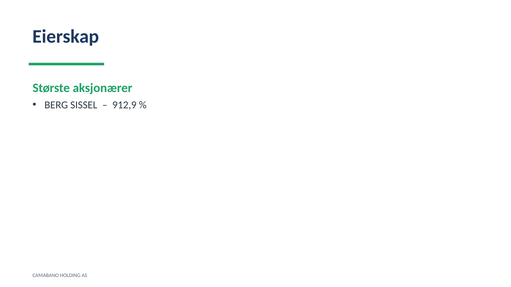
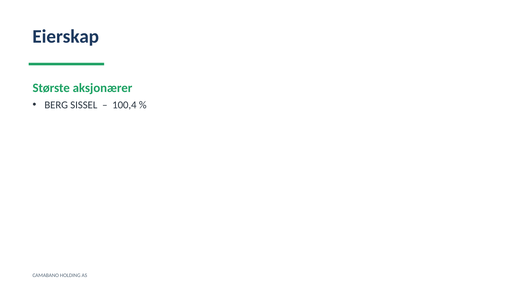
912,9: 912,9 -> 100,4
